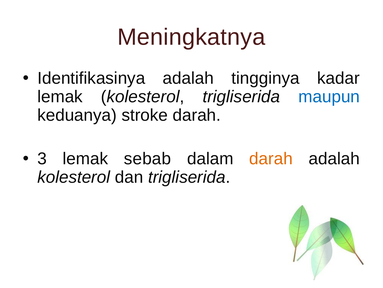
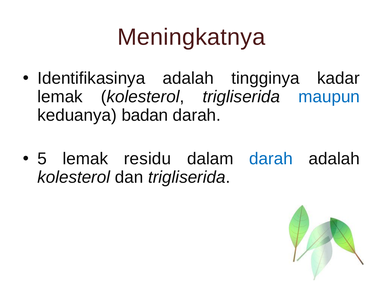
stroke: stroke -> badan
3: 3 -> 5
sebab: sebab -> residu
darah at (271, 158) colour: orange -> blue
